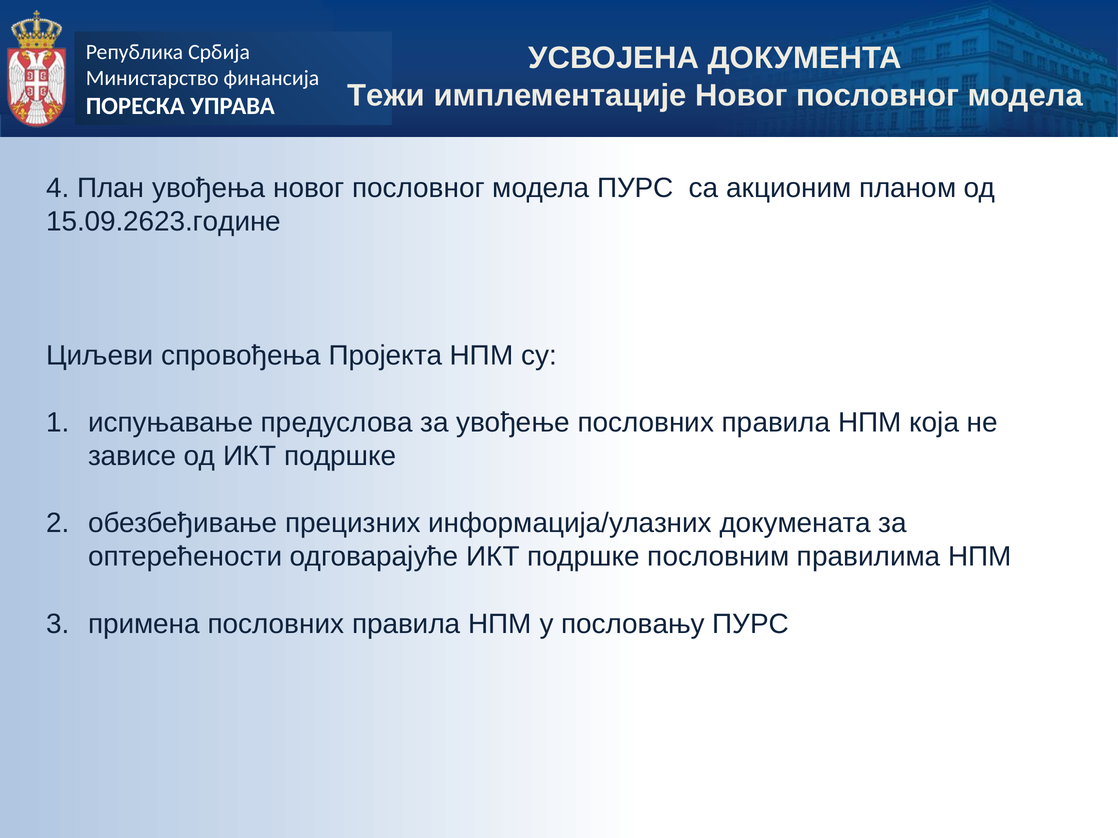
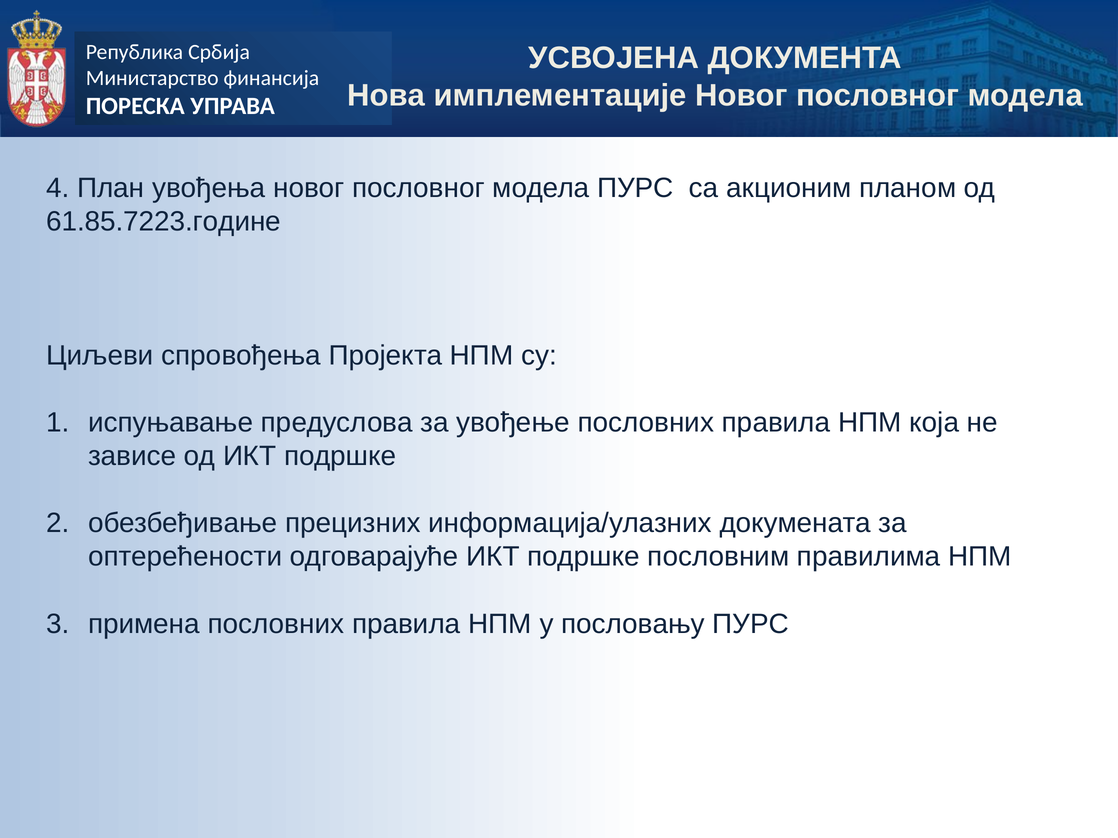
Тежи: Тежи -> Нова
15.09.2623.године: 15.09.2623.године -> 61.85.7223.године
